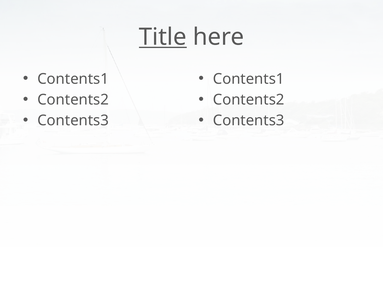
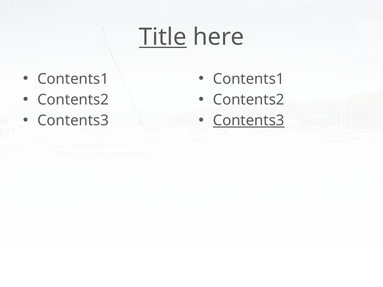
Contents3 at (249, 121) underline: none -> present
